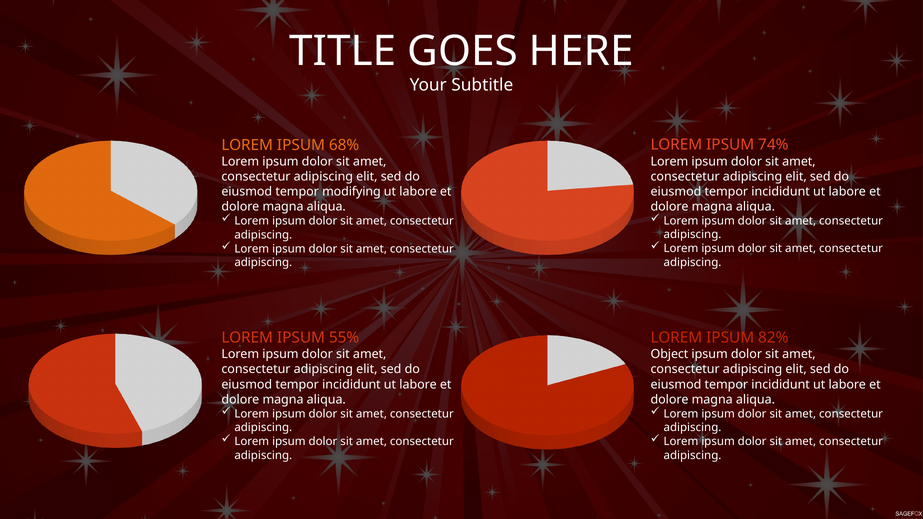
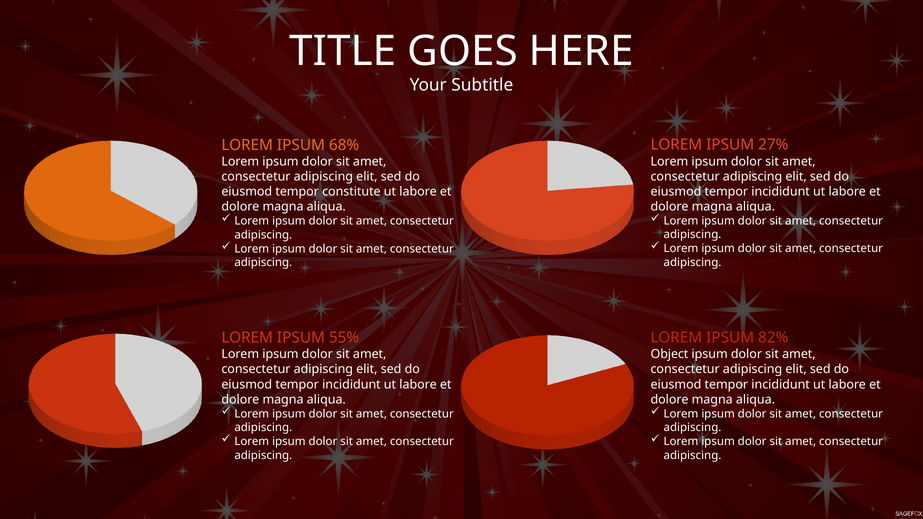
74%: 74% -> 27%
modifying: modifying -> constitute
